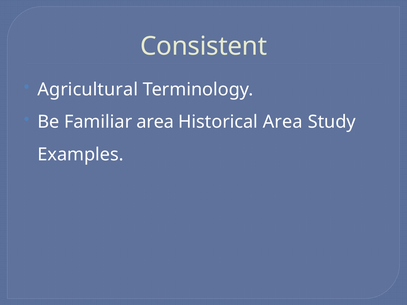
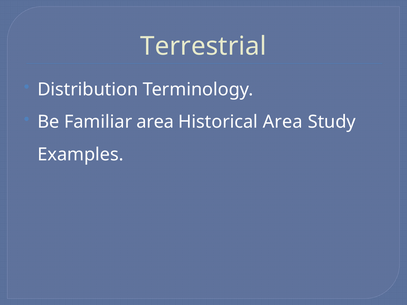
Consistent: Consistent -> Terrestrial
Agricultural: Agricultural -> Distribution
